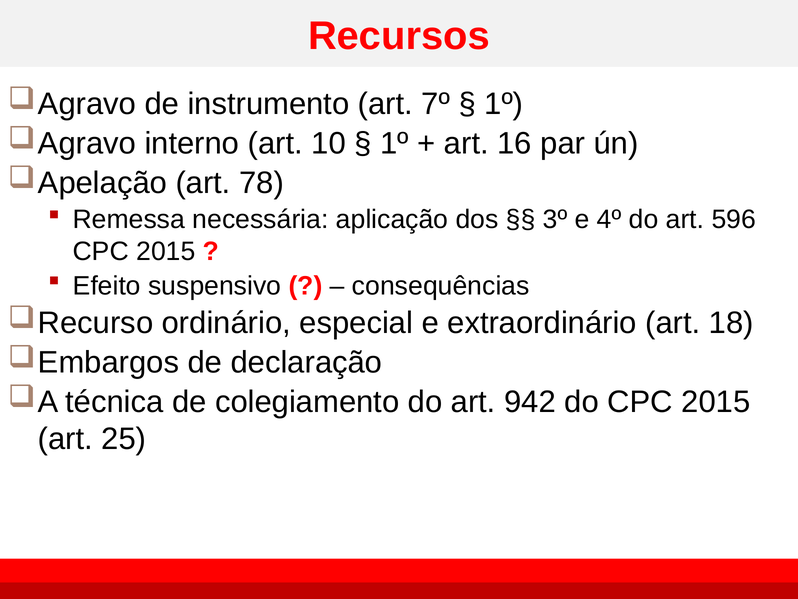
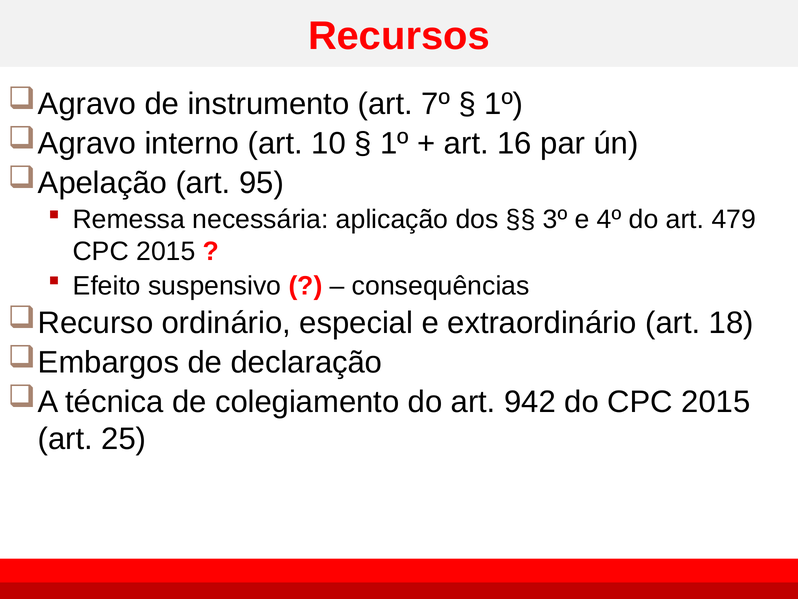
78: 78 -> 95
596: 596 -> 479
